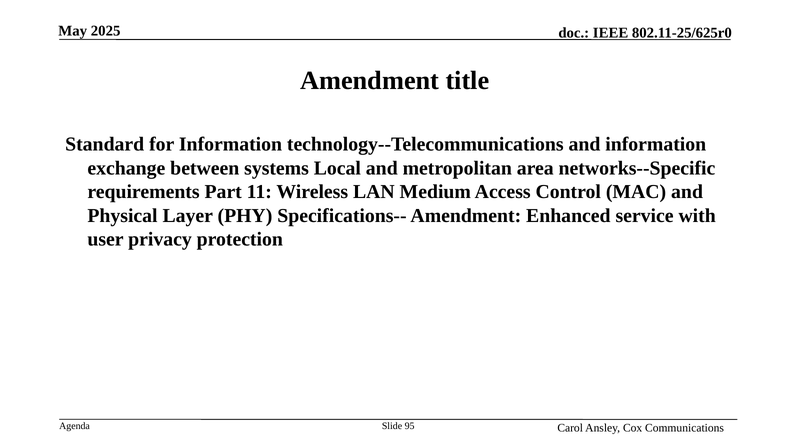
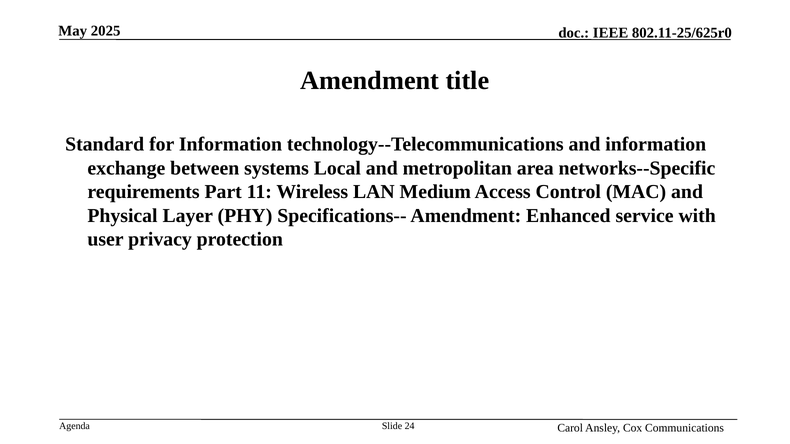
95: 95 -> 24
